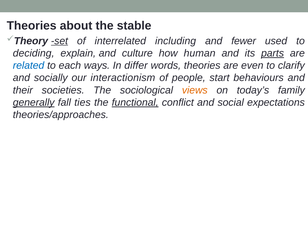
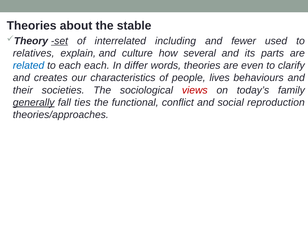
deciding: deciding -> relatives
human: human -> several
parts underline: present -> none
each ways: ways -> each
socially: socially -> creates
interactionism: interactionism -> characteristics
start: start -> lives
views colour: orange -> red
functional underline: present -> none
expectations: expectations -> reproduction
